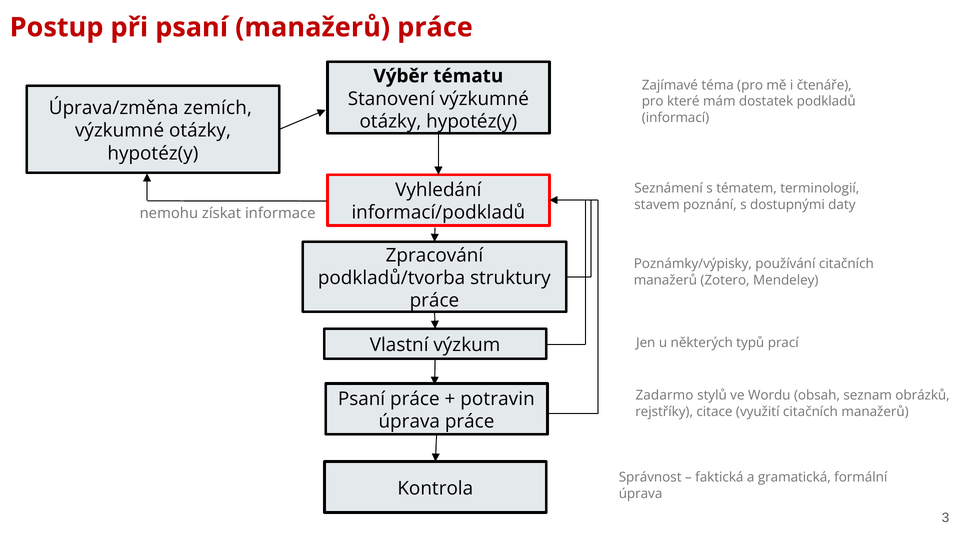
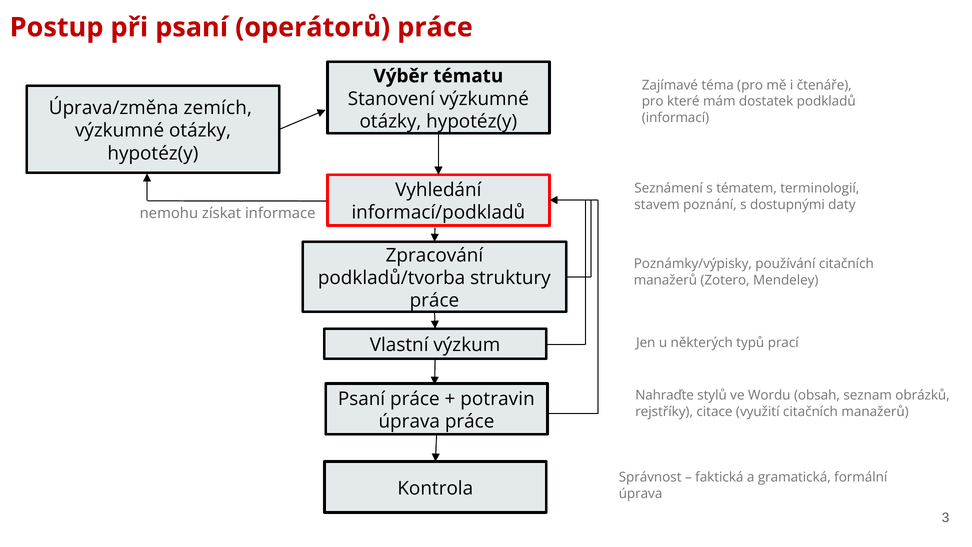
psaní manažerů: manažerů -> operátorů
Zadarmo: Zadarmo -> Nahraďte
